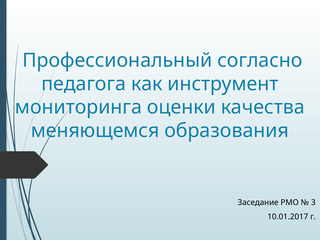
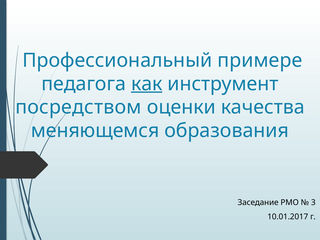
согласно: согласно -> примере
как underline: none -> present
мониторинга: мониторинга -> посредством
